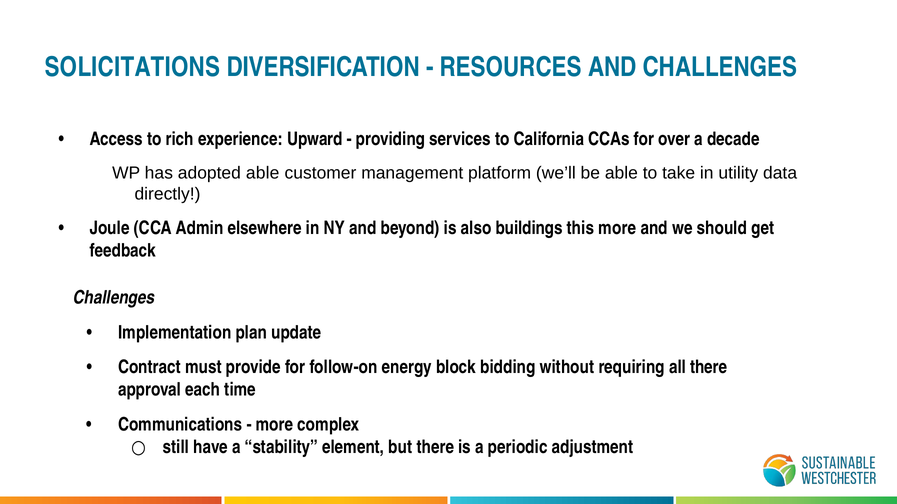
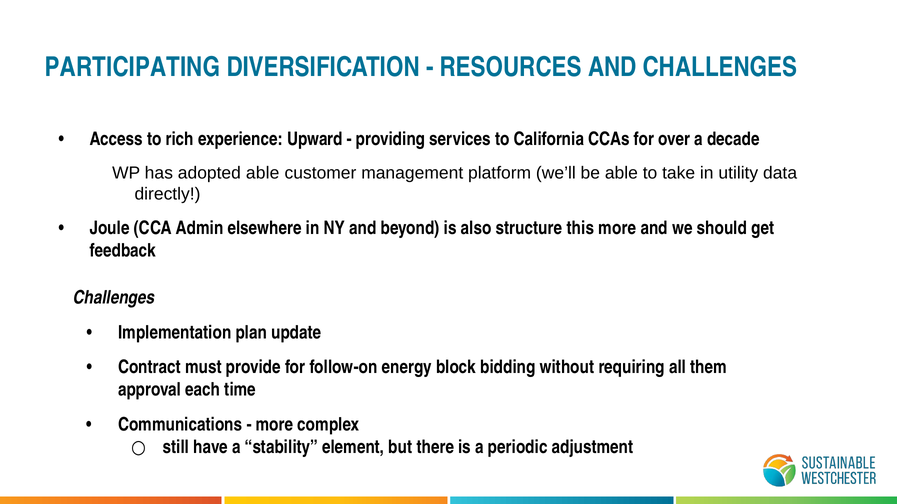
SOLICITATIONS: SOLICITATIONS -> PARTICIPATING
buildings: buildings -> structure
all there: there -> them
